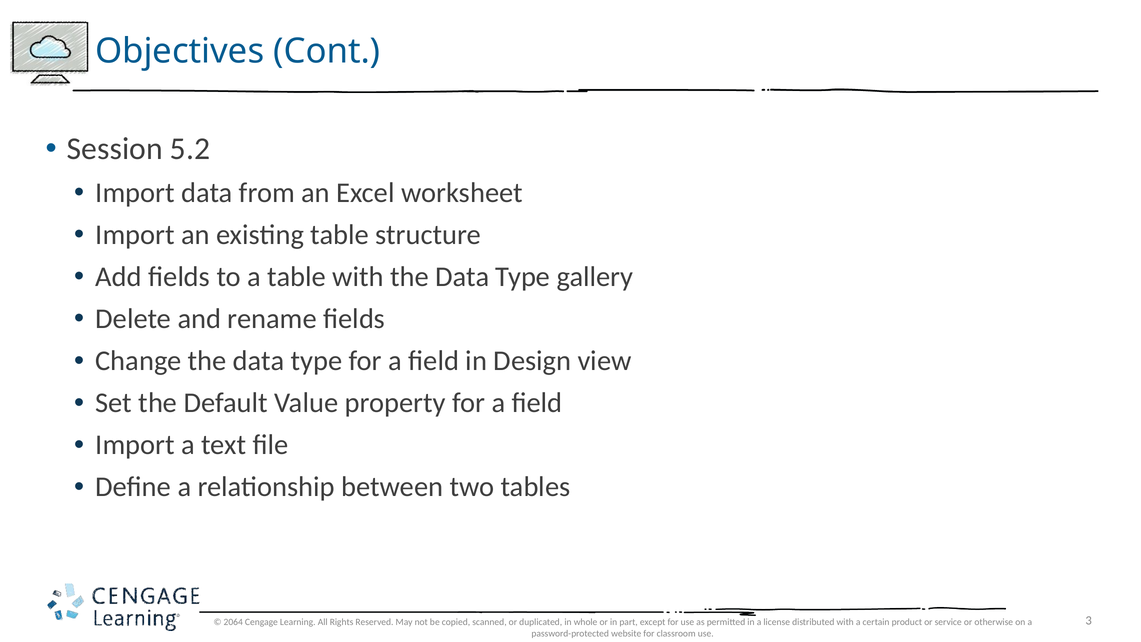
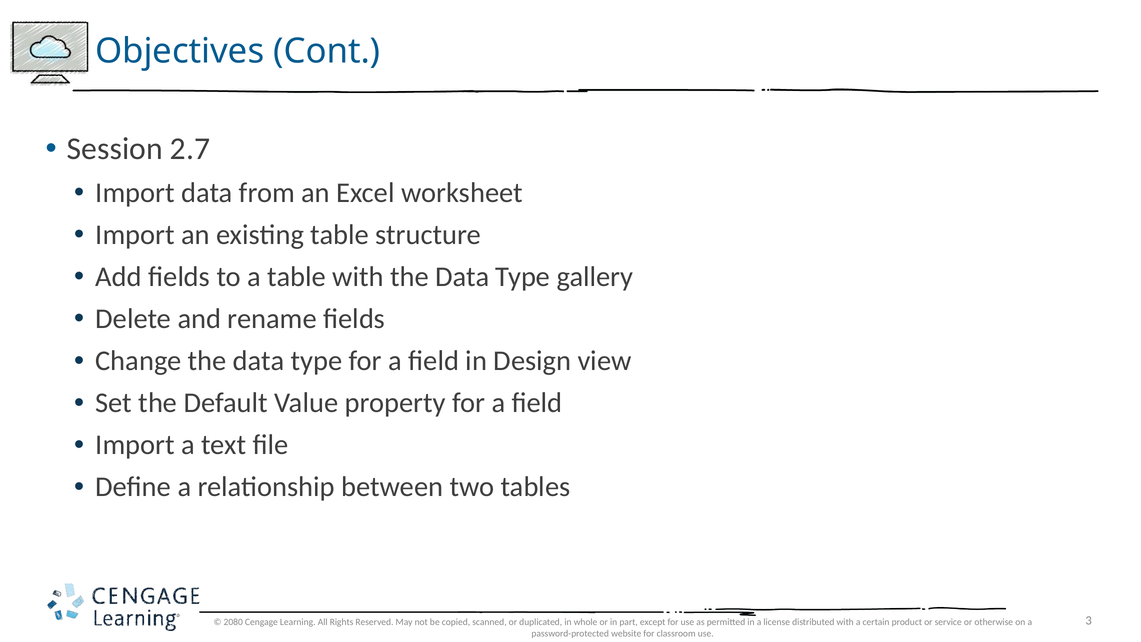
5.2: 5.2 -> 2.7
2064: 2064 -> 2080
